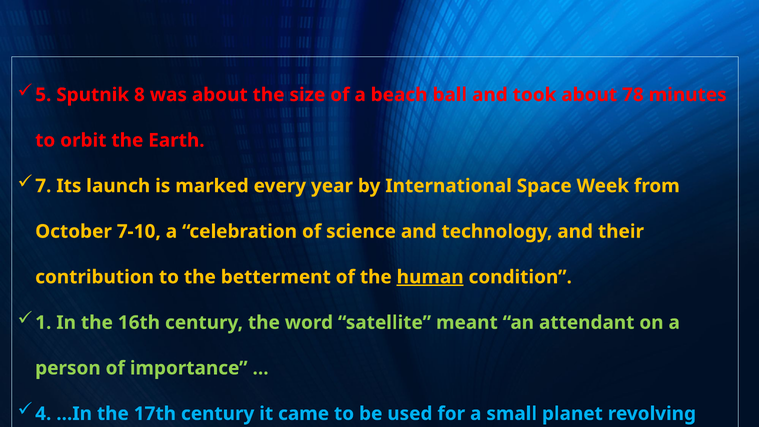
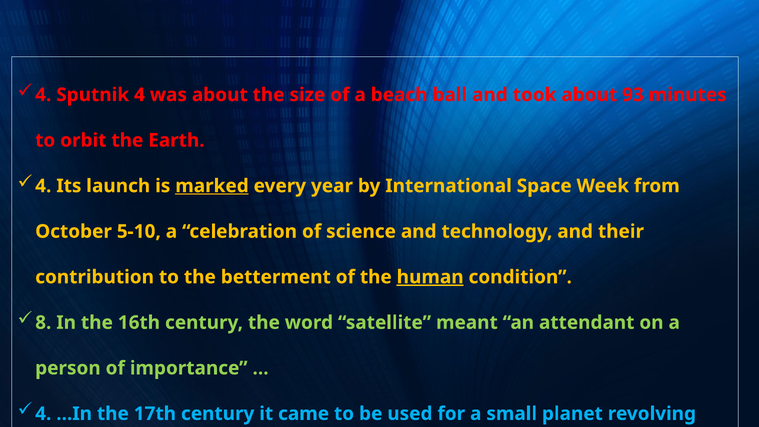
5 at (43, 95): 5 -> 4
Sputnik 8: 8 -> 4
78: 78 -> 93
7 at (43, 186): 7 -> 4
marked underline: none -> present
7-10: 7-10 -> 5-10
1: 1 -> 8
